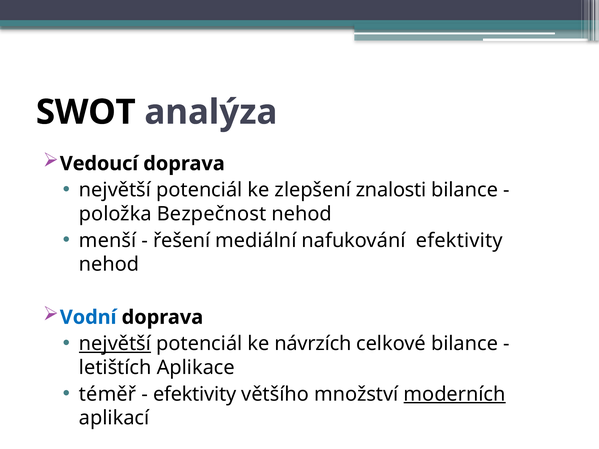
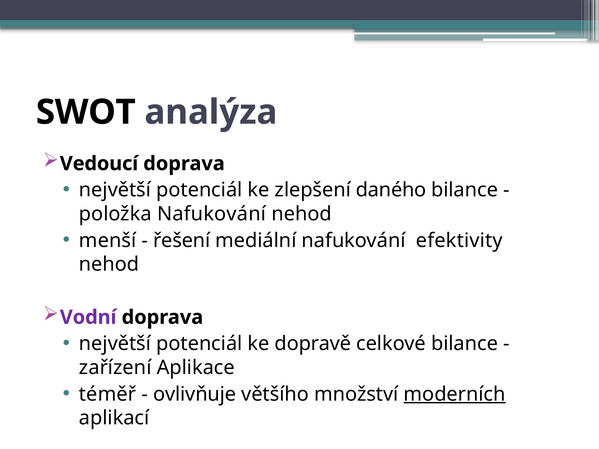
znalosti: znalosti -> daného
položka Bezpečnost: Bezpečnost -> Nafukování
Vodní colour: blue -> purple
největší at (115, 344) underline: present -> none
návrzích: návrzích -> dopravě
letištích: letištích -> zařízení
efektivity at (195, 394): efektivity -> ovlivňuje
